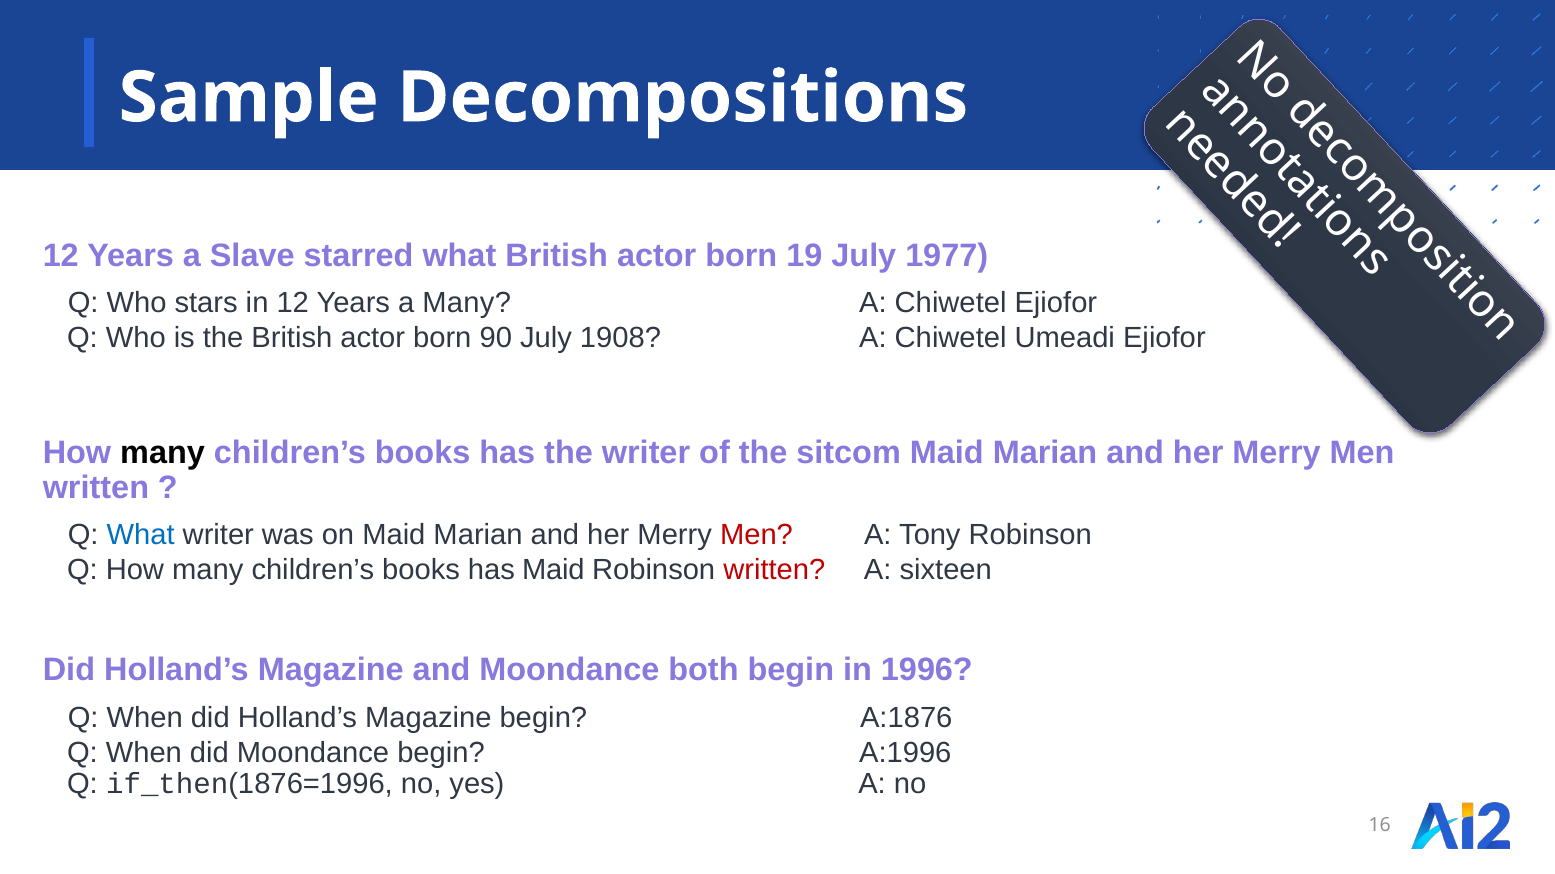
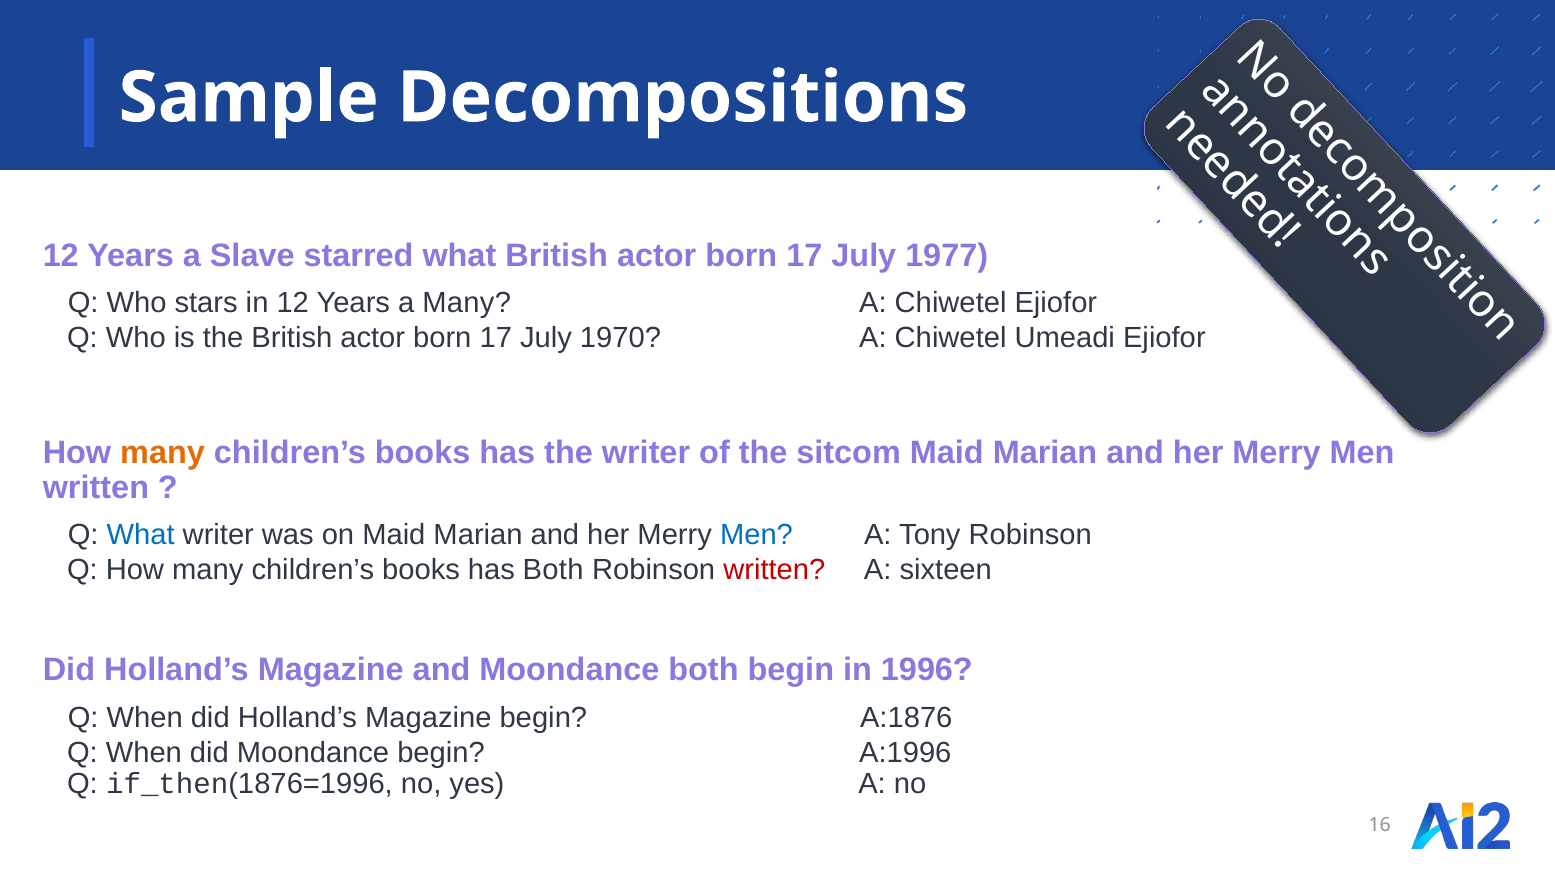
19 at (804, 256): 19 -> 17
90 at (496, 338): 90 -> 17
1908: 1908 -> 1970
many at (163, 453) colour: black -> orange
Men at (756, 535) colour: red -> blue
has Maid: Maid -> Both
